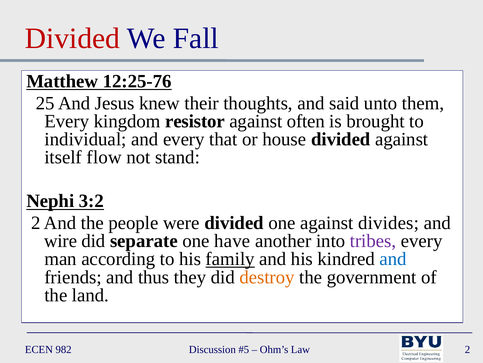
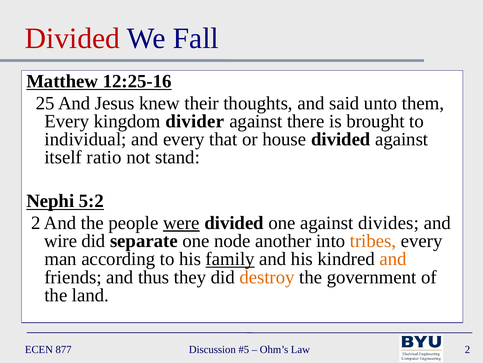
12:25-76: 12:25-76 -> 12:25-16
resistor: resistor -> divider
often: often -> there
flow: flow -> ratio
3:2: 3:2 -> 5:2
were underline: none -> present
have: have -> node
tribes colour: purple -> orange
and at (393, 259) colour: blue -> orange
982: 982 -> 877
